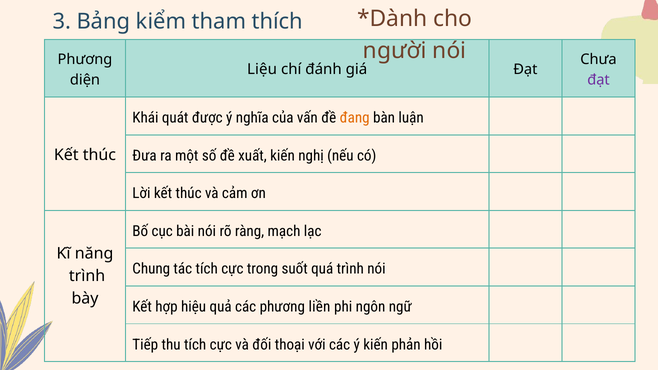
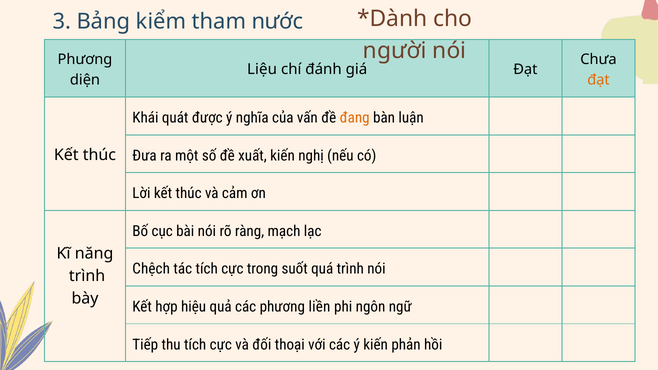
thích: thích -> nước
đạt at (599, 80) colour: purple -> orange
Chung: Chung -> Chệch
